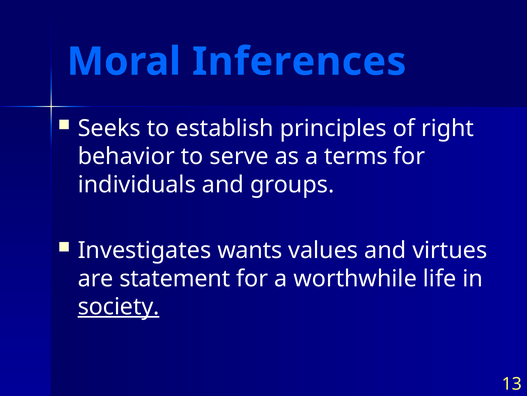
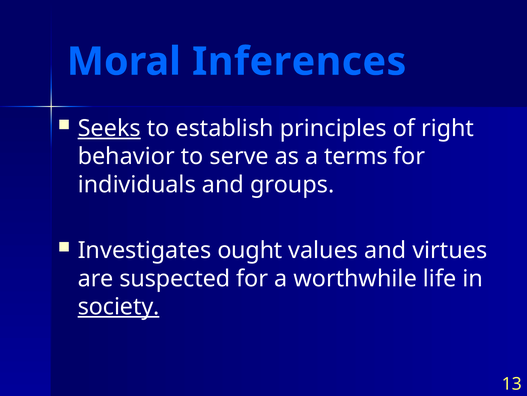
Seeks underline: none -> present
wants: wants -> ought
statement: statement -> suspected
